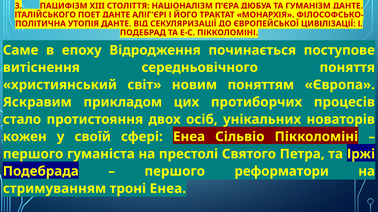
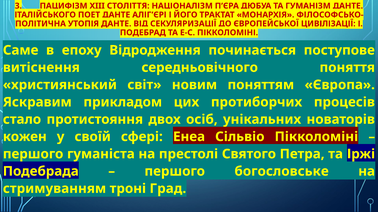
реформатори: реформатори -> богословське
троні Енеа: Енеа -> Град
